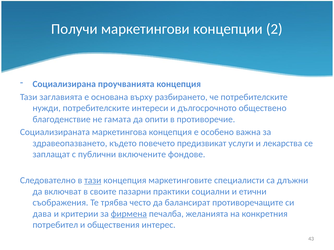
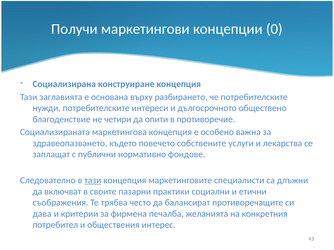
2: 2 -> 0
проучванията: проучванията -> конструиране
гамата: гамата -> четири
предизвикат: предизвикат -> собствените
включените: включените -> нормативно
фирмена underline: present -> none
